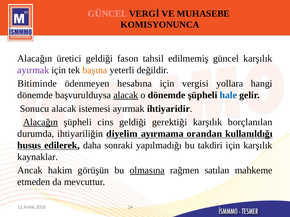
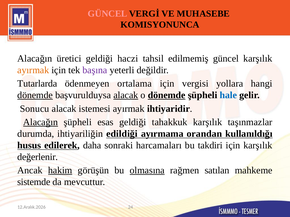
fason: fason -> haczi
ayırmak at (33, 70) colour: purple -> orange
başına colour: orange -> purple
Bitiminde: Bitiminde -> Tutarlarda
hesabına: hesabına -> ortalama
dönemde at (35, 95) underline: none -> present
dönemde at (167, 95) underline: none -> present
cins: cins -> esas
gerektiği: gerektiği -> tahakkuk
borçlanılan: borçlanılan -> taşınmazlar
diyelim: diyelim -> edildiği
yapılmadığı: yapılmadığı -> harcamaları
kaynaklar: kaynaklar -> değerlenir
hakim underline: none -> present
etmeden: etmeden -> sistemde
